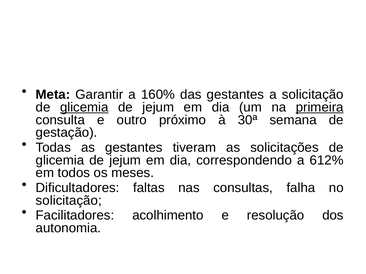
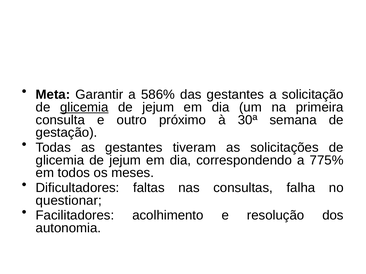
160%: 160% -> 586%
primeira underline: present -> none
612%: 612% -> 775%
solicitação at (69, 201): solicitação -> questionar
